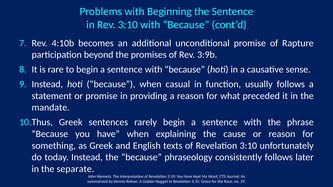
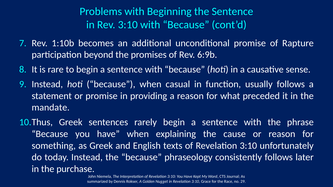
4:10b: 4:10b -> 1:10b
3:9b: 3:9b -> 6:9b
separate: separate -> purchase
